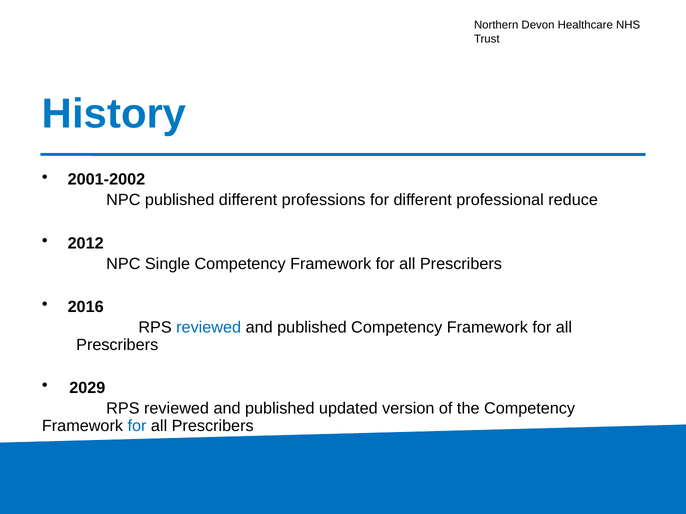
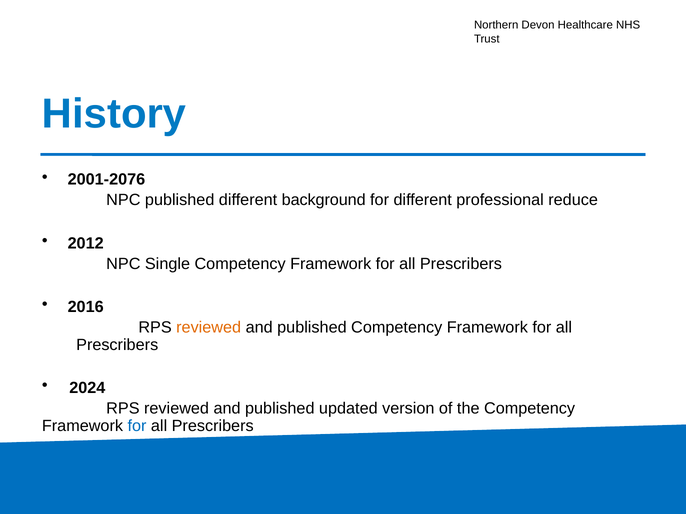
2001-2002: 2001-2002 -> 2001-2076
professions: professions -> background
reviewed at (209, 328) colour: blue -> orange
2029: 2029 -> 2024
